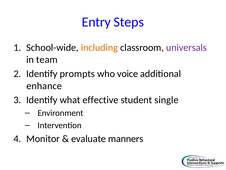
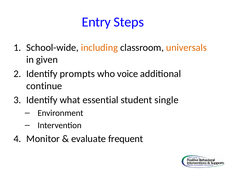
universals colour: purple -> orange
team: team -> given
enhance: enhance -> continue
effective: effective -> essential
manners: manners -> frequent
